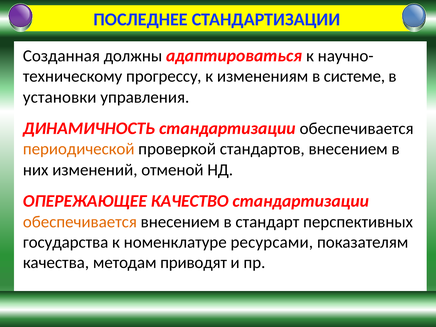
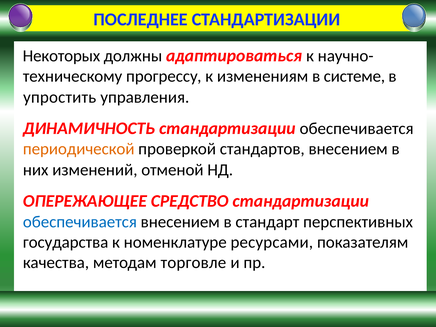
Созданная: Созданная -> Некоторых
установки: установки -> упростить
КАЧЕСТВО: КАЧЕСТВО -> СРЕДСТВО
обеспечивается at (80, 222) colour: orange -> blue
приводят: приводят -> торговле
